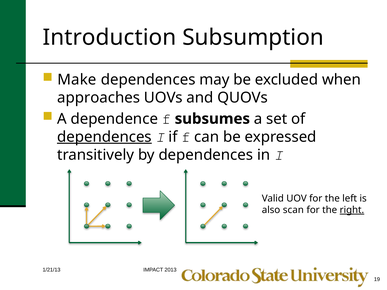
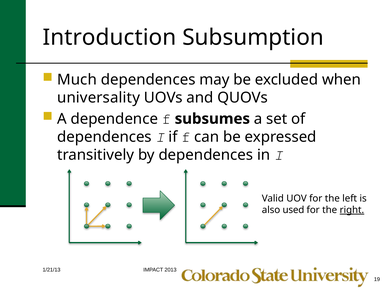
Make: Make -> Much
approaches: approaches -> universality
dependences at (104, 137) underline: present -> none
scan: scan -> used
